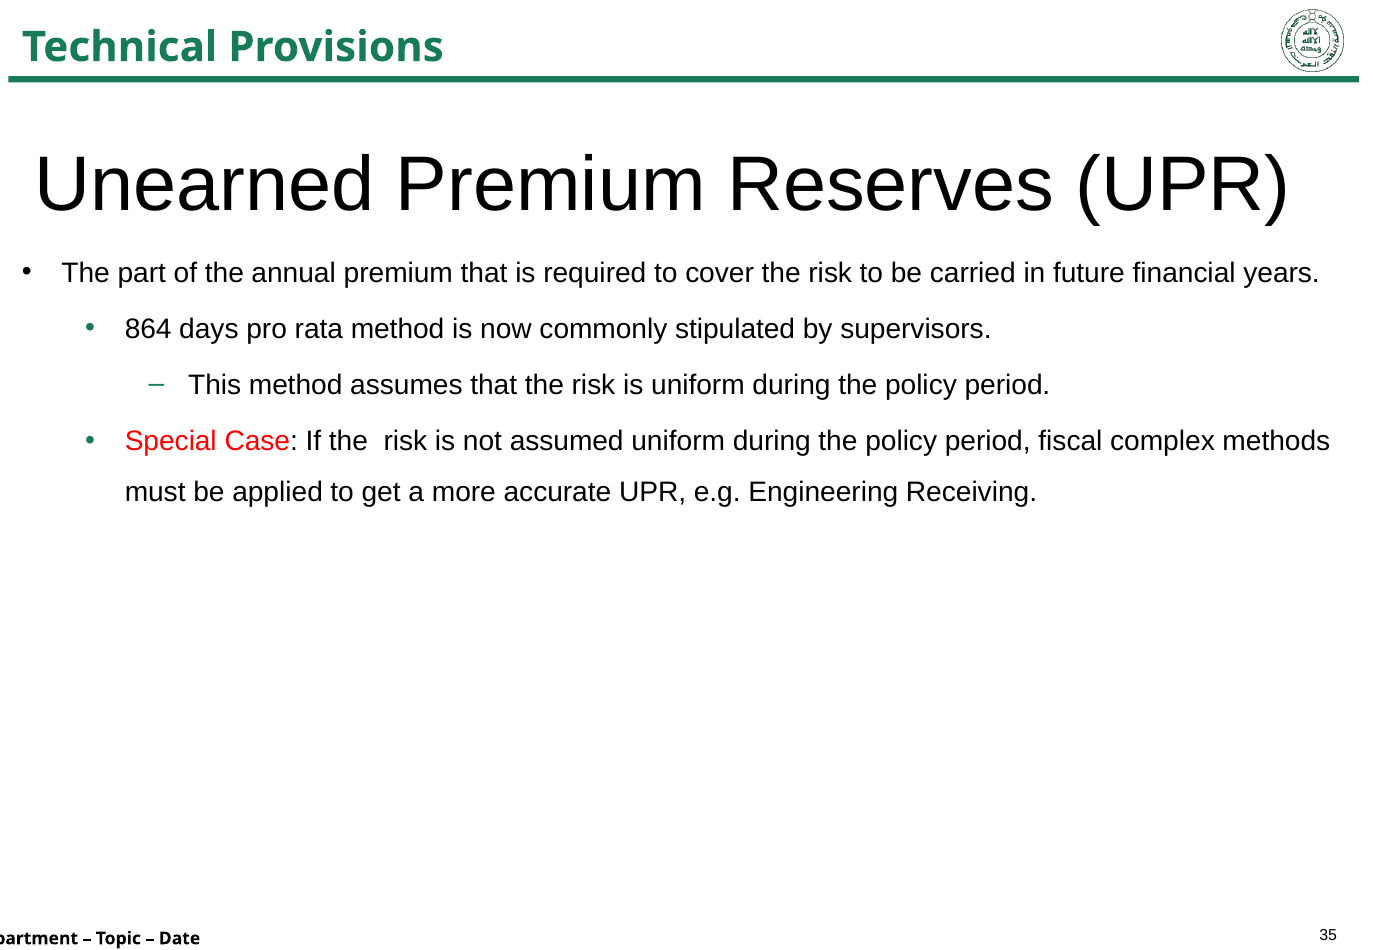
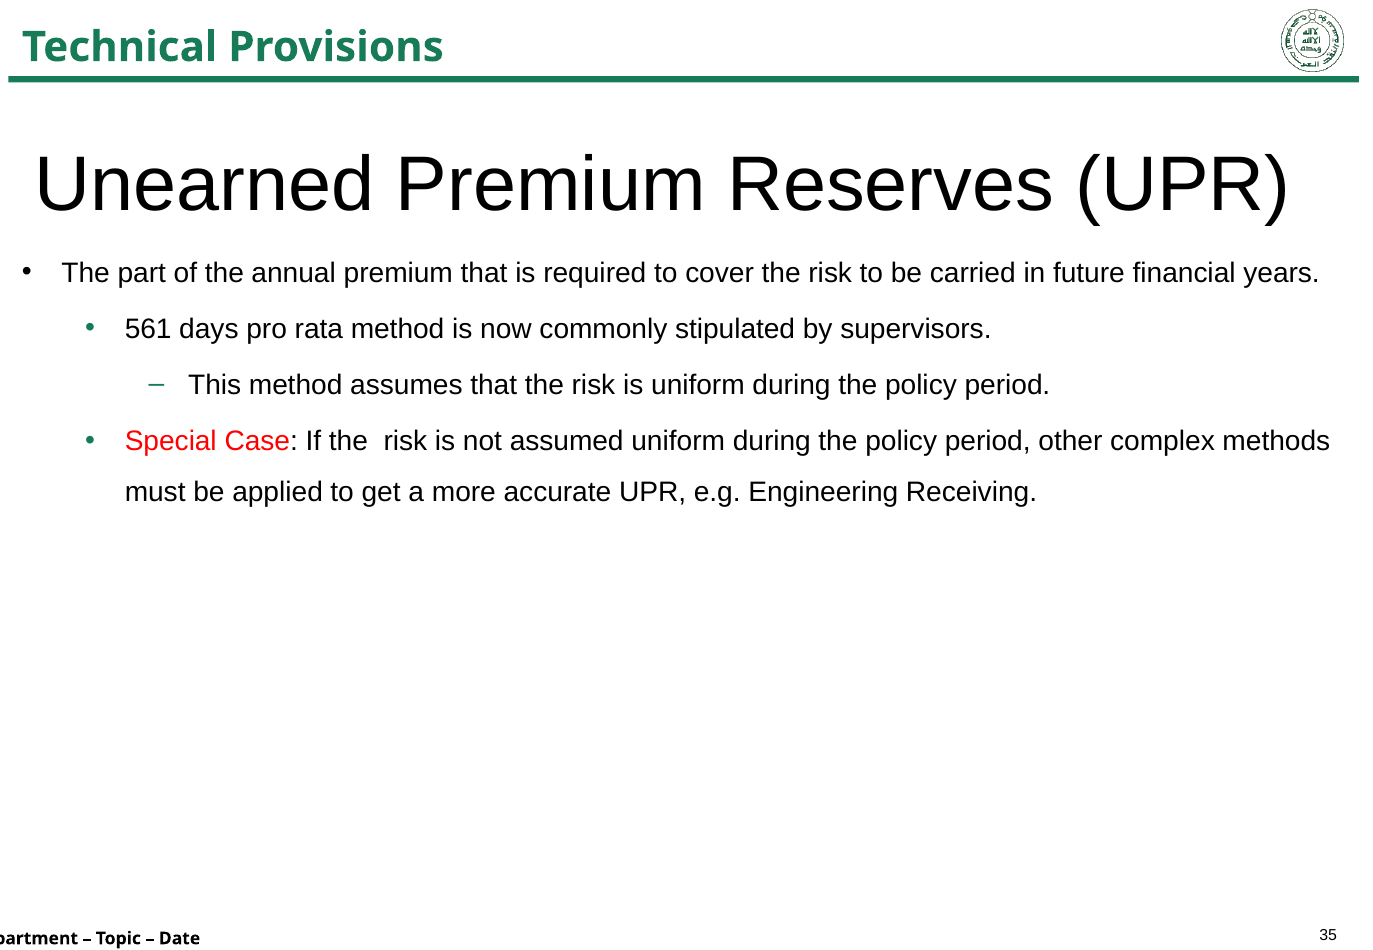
864: 864 -> 561
fiscal: fiscal -> other
